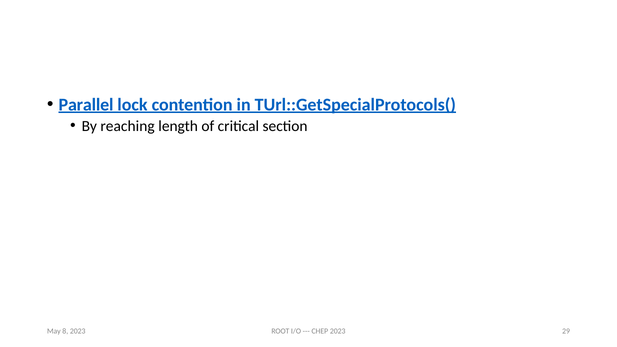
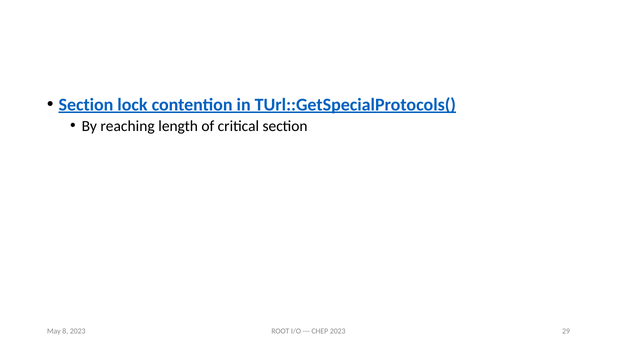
Parallel at (86, 105): Parallel -> Section
